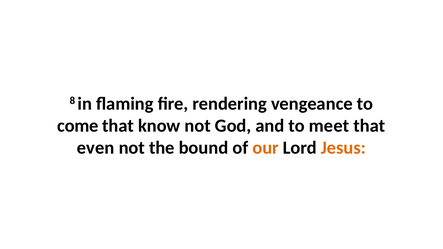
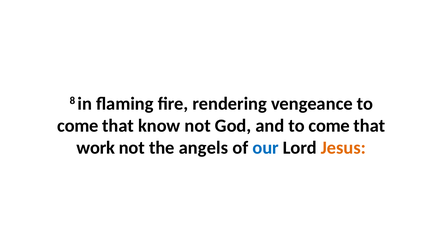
and to meet: meet -> come
even: even -> work
bound: bound -> angels
our colour: orange -> blue
